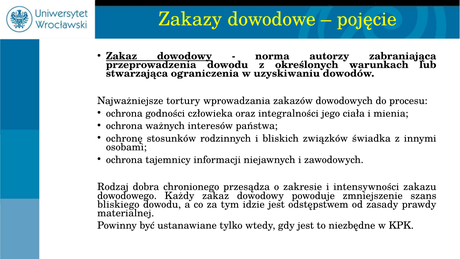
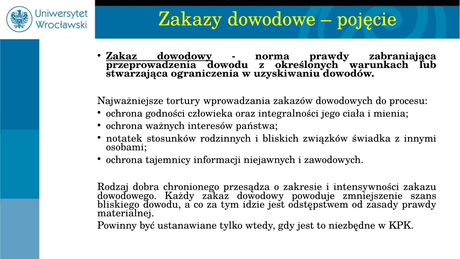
norma autorzy: autorzy -> prawdy
ochronę: ochronę -> notatek
